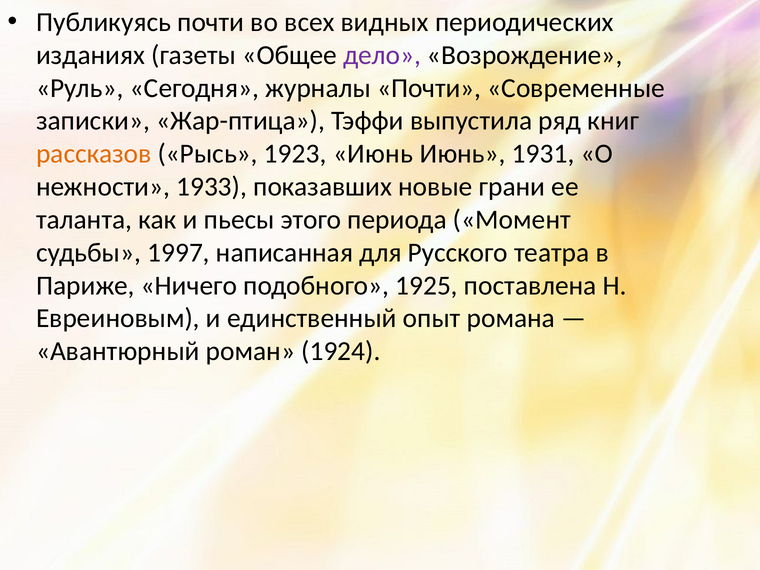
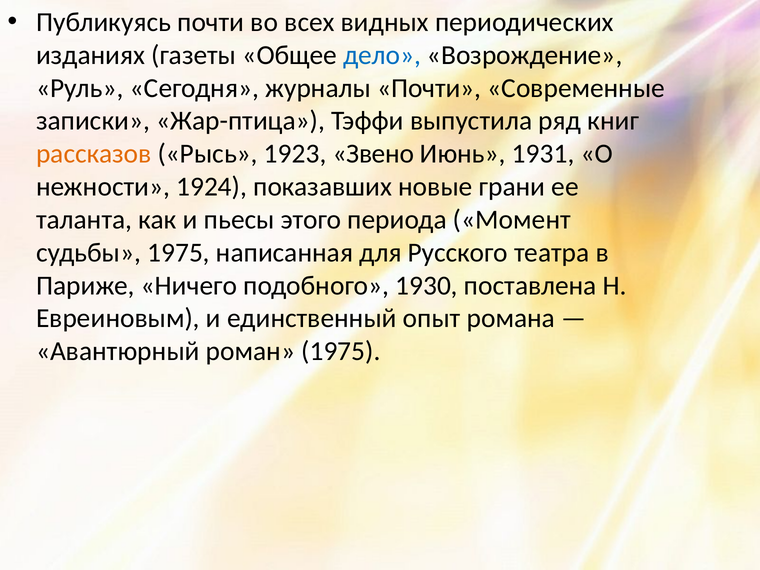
дело colour: purple -> blue
1923 Июнь: Июнь -> Звено
1933: 1933 -> 1924
судьбы 1997: 1997 -> 1975
1925: 1925 -> 1930
роман 1924: 1924 -> 1975
